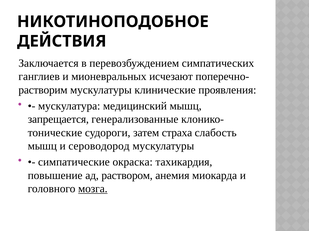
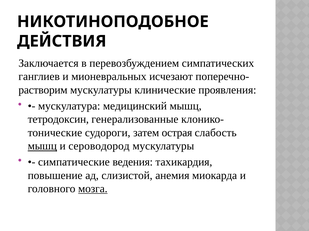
запрещается: запрещается -> тетродоксин
страха: страха -> острая
мышц at (42, 146) underline: none -> present
окраска: окраска -> ведения
раствором: раствором -> слизистой
